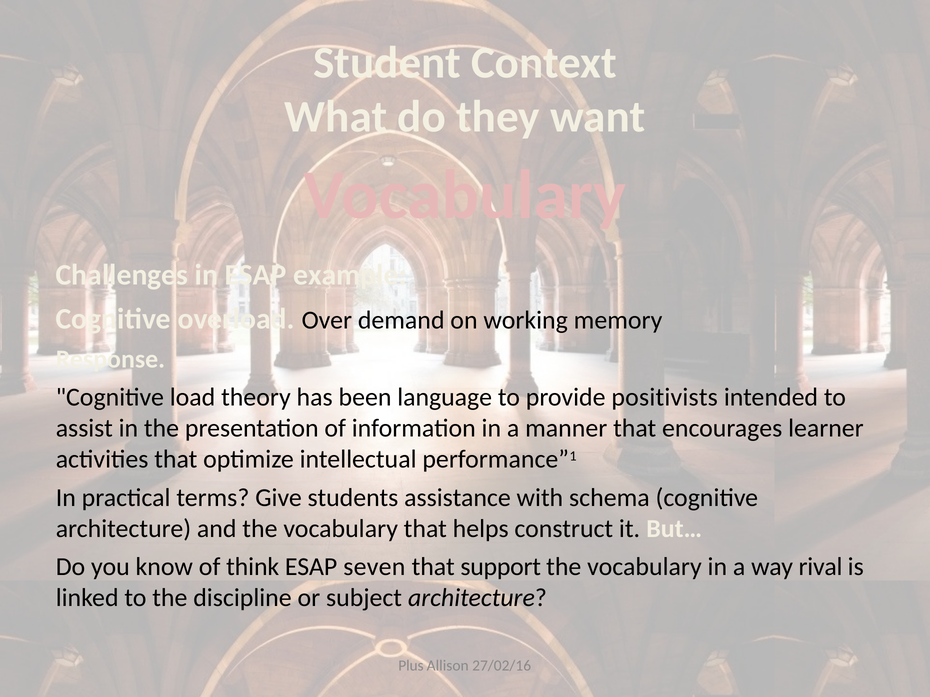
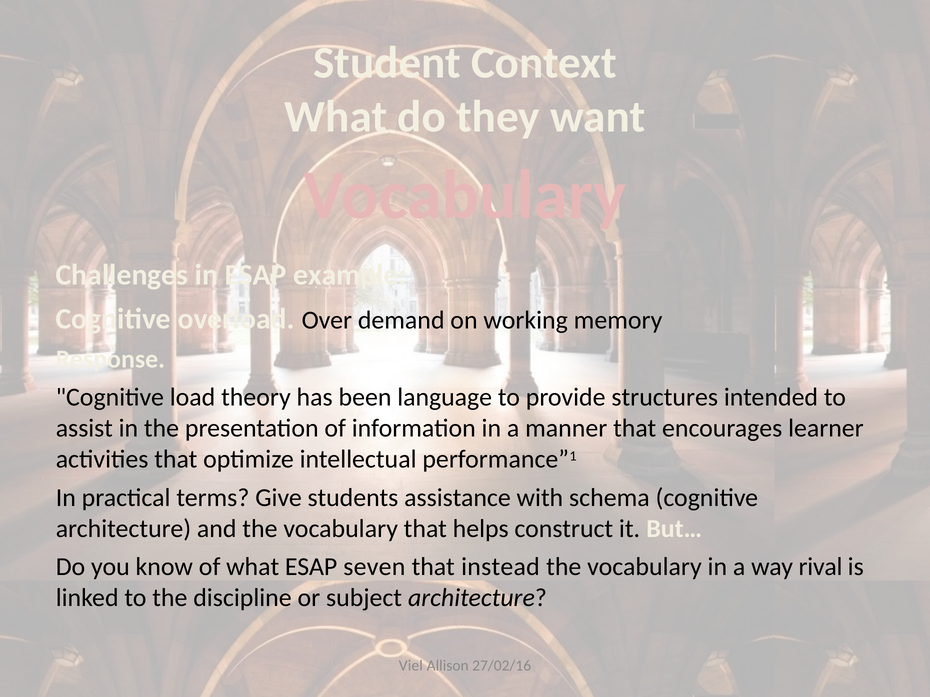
positivists: positivists -> structures
of think: think -> what
support: support -> instead
Plus: Plus -> Viel
